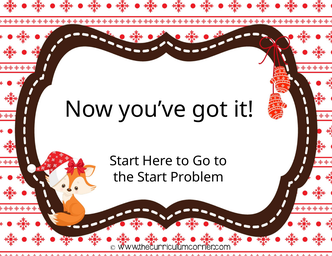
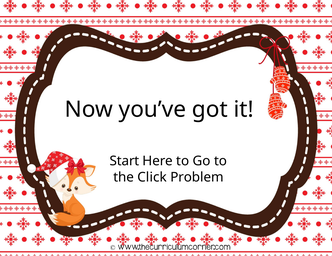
the Start: Start -> Click
